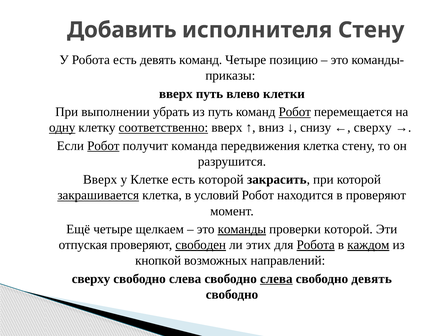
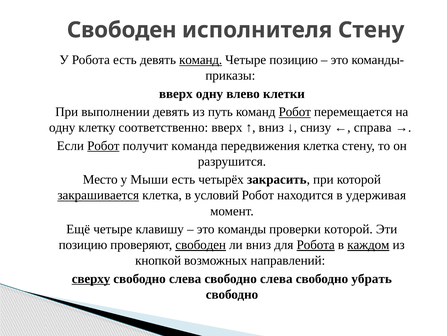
Добавить at (122, 30): Добавить -> Свободен
команд at (201, 60) underline: none -> present
вверх путь: путь -> одну
выполнении убрать: убрать -> девять
одну at (62, 127) underline: present -> none
соответственно underline: present -> none
сверху at (373, 127): сверху -> справа
Вверх at (100, 179): Вверх -> Место
Клетке: Клетке -> Мыши
есть которой: которой -> четырёх
в проверяют: проверяют -> удерживая
щелкаем: щелкаем -> клавишу
команды underline: present -> none
отпуская at (83, 244): отпуская -> позицию
ли этих: этих -> вниз
сверху at (91, 278) underline: none -> present
слева at (276, 278) underline: present -> none
свободно девять: девять -> убрать
